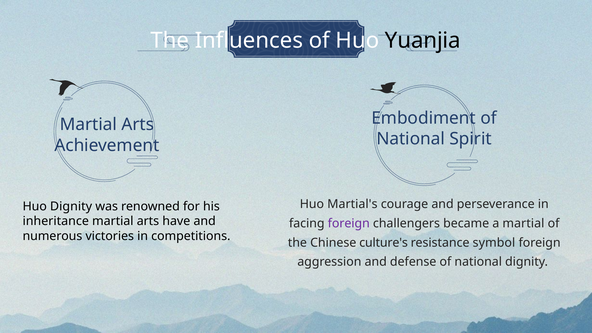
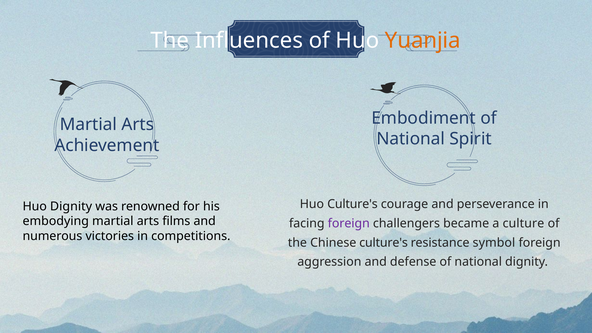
Yuanjia colour: black -> orange
Huo Martial's: Martial's -> Culture's
inheritance: inheritance -> embodying
have: have -> films
a martial: martial -> culture
